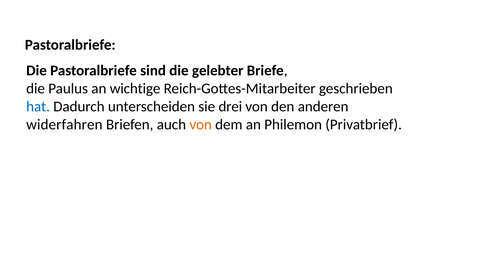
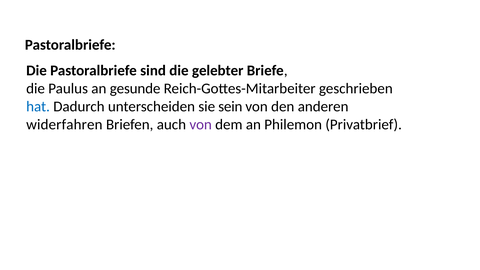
wichtige: wichtige -> gesunde
drei: drei -> sein
von at (201, 124) colour: orange -> purple
